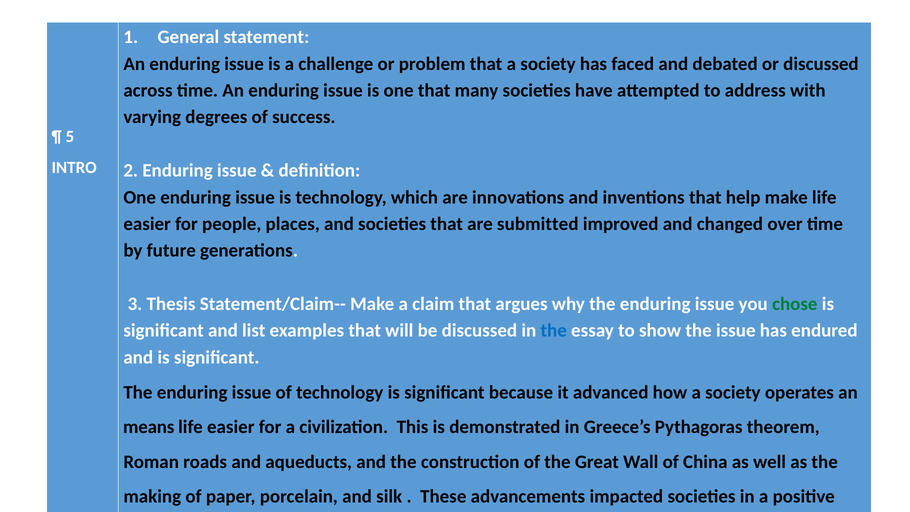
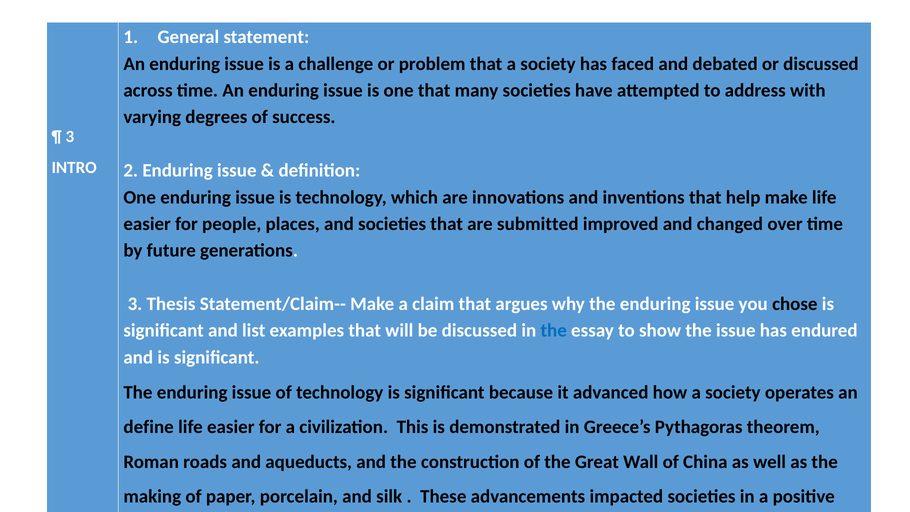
5 at (70, 137): 5 -> 3
chose colour: green -> black
means: means -> define
